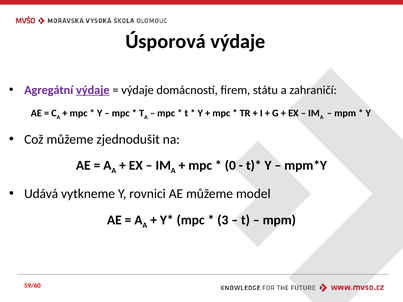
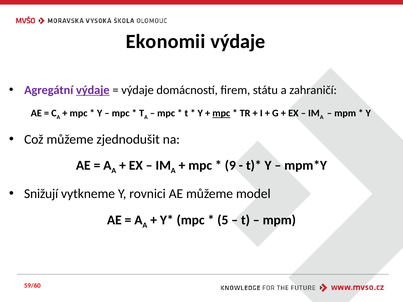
Úsporová: Úsporová -> Ekonomii
mpc at (221, 113) underline: none -> present
0: 0 -> 9
Udává: Udává -> Snižují
3: 3 -> 5
